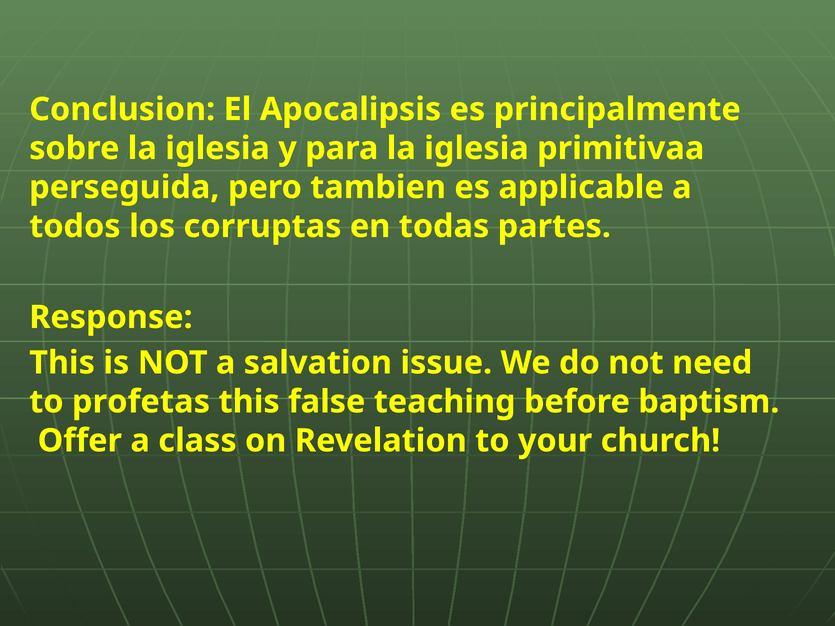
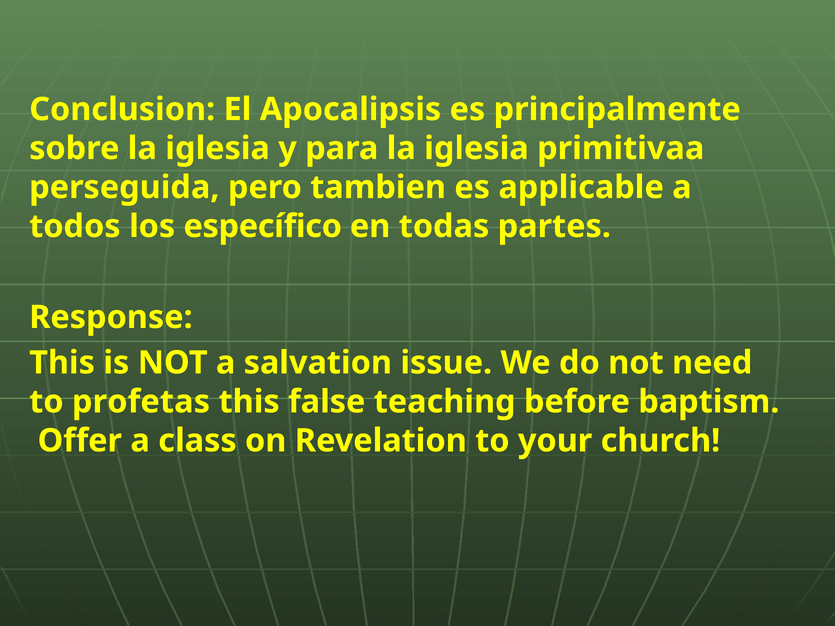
corruptas: corruptas -> específico
